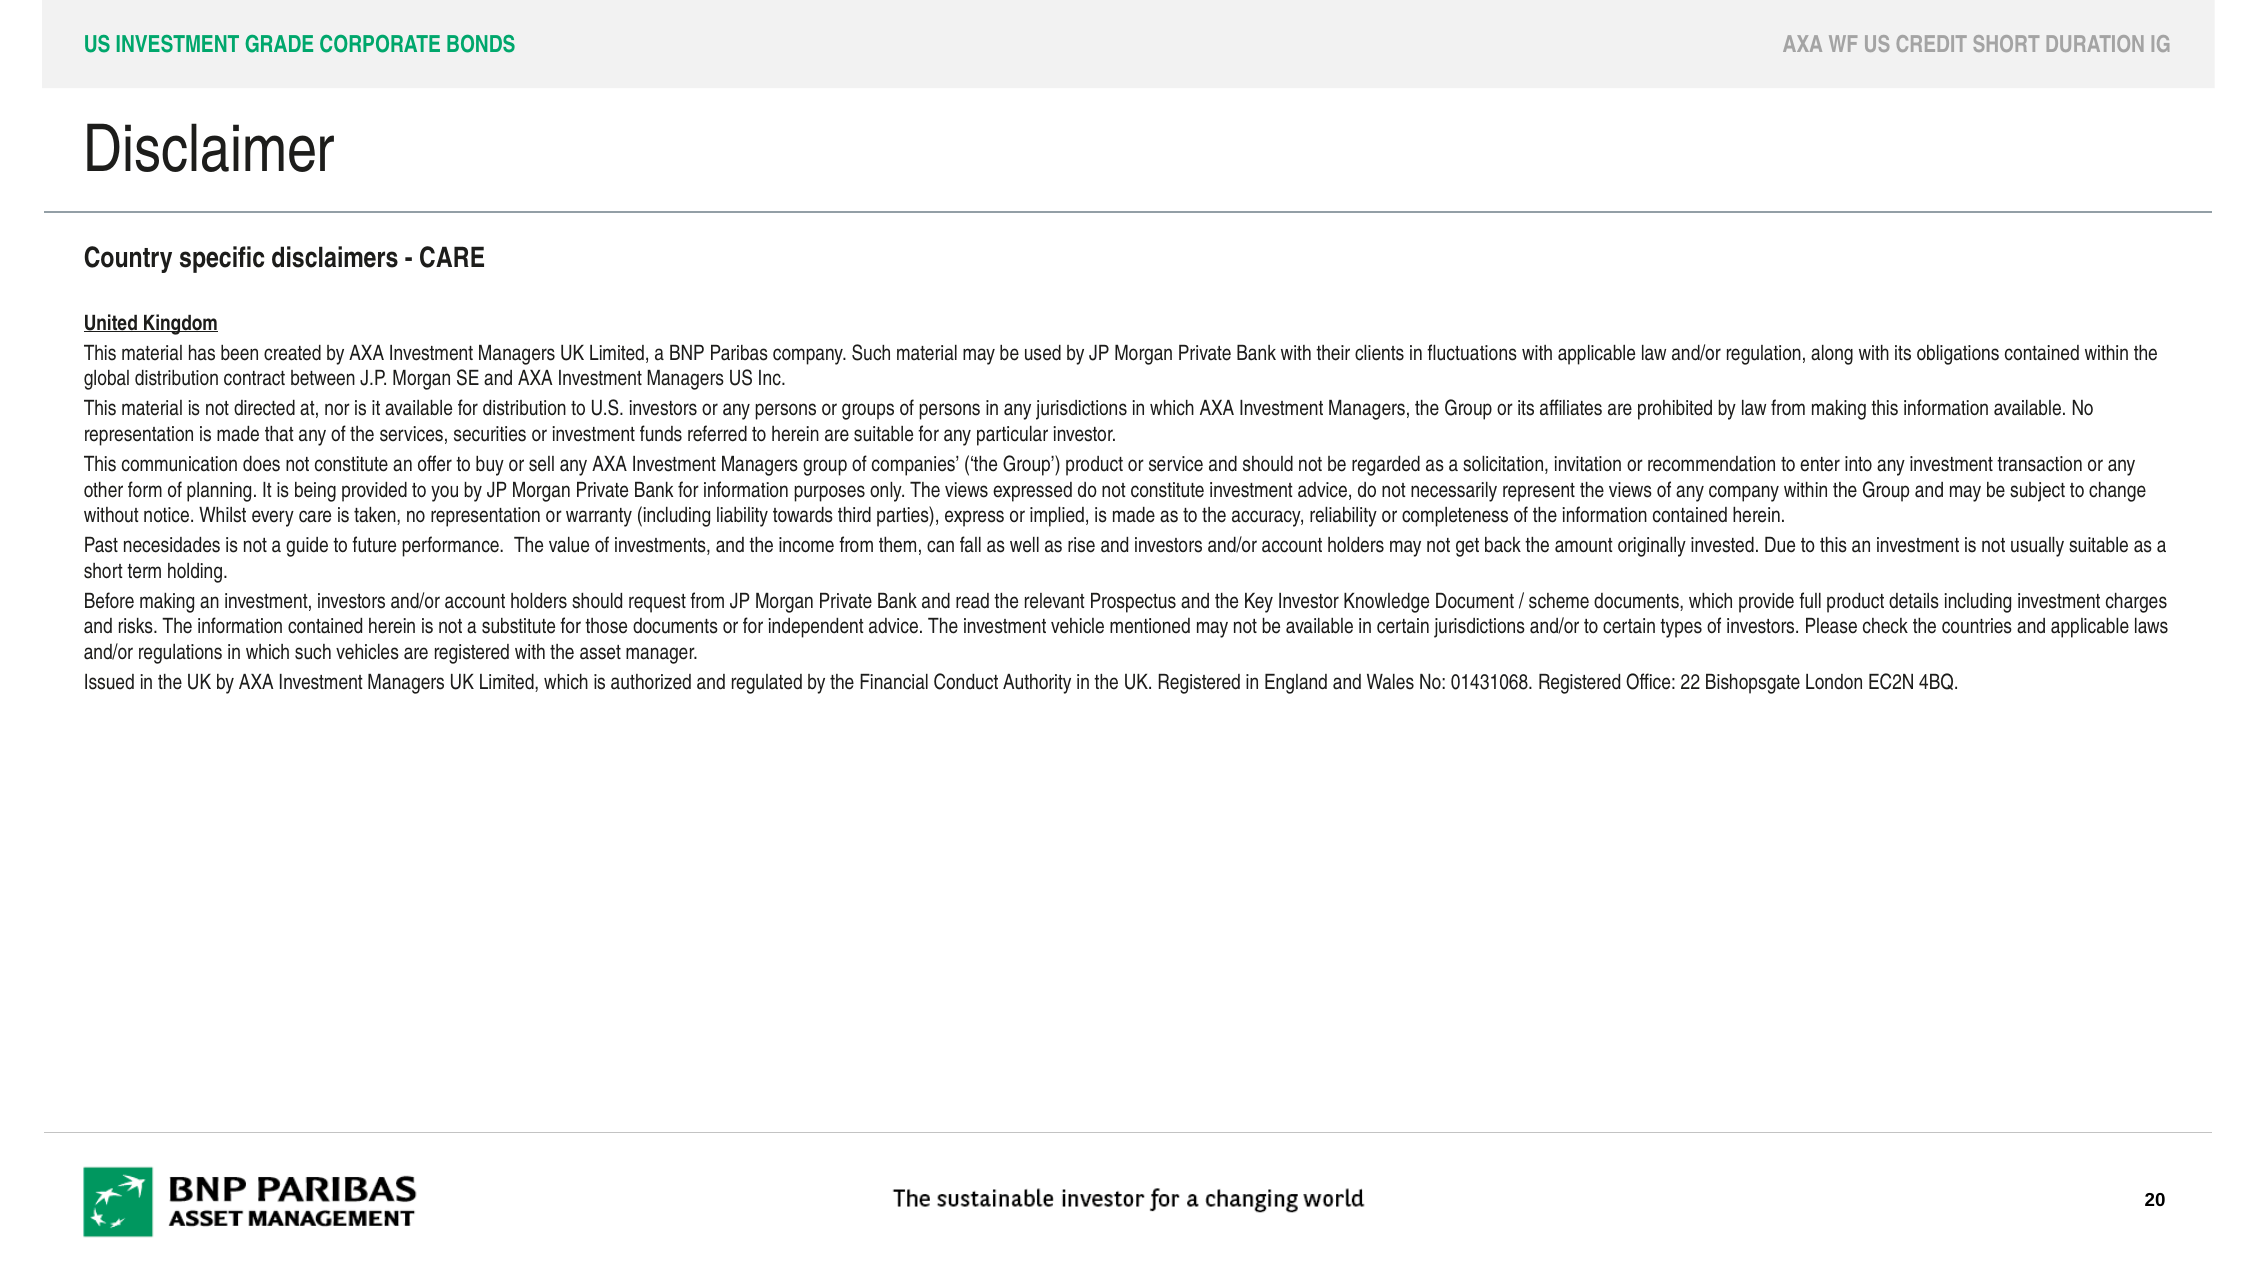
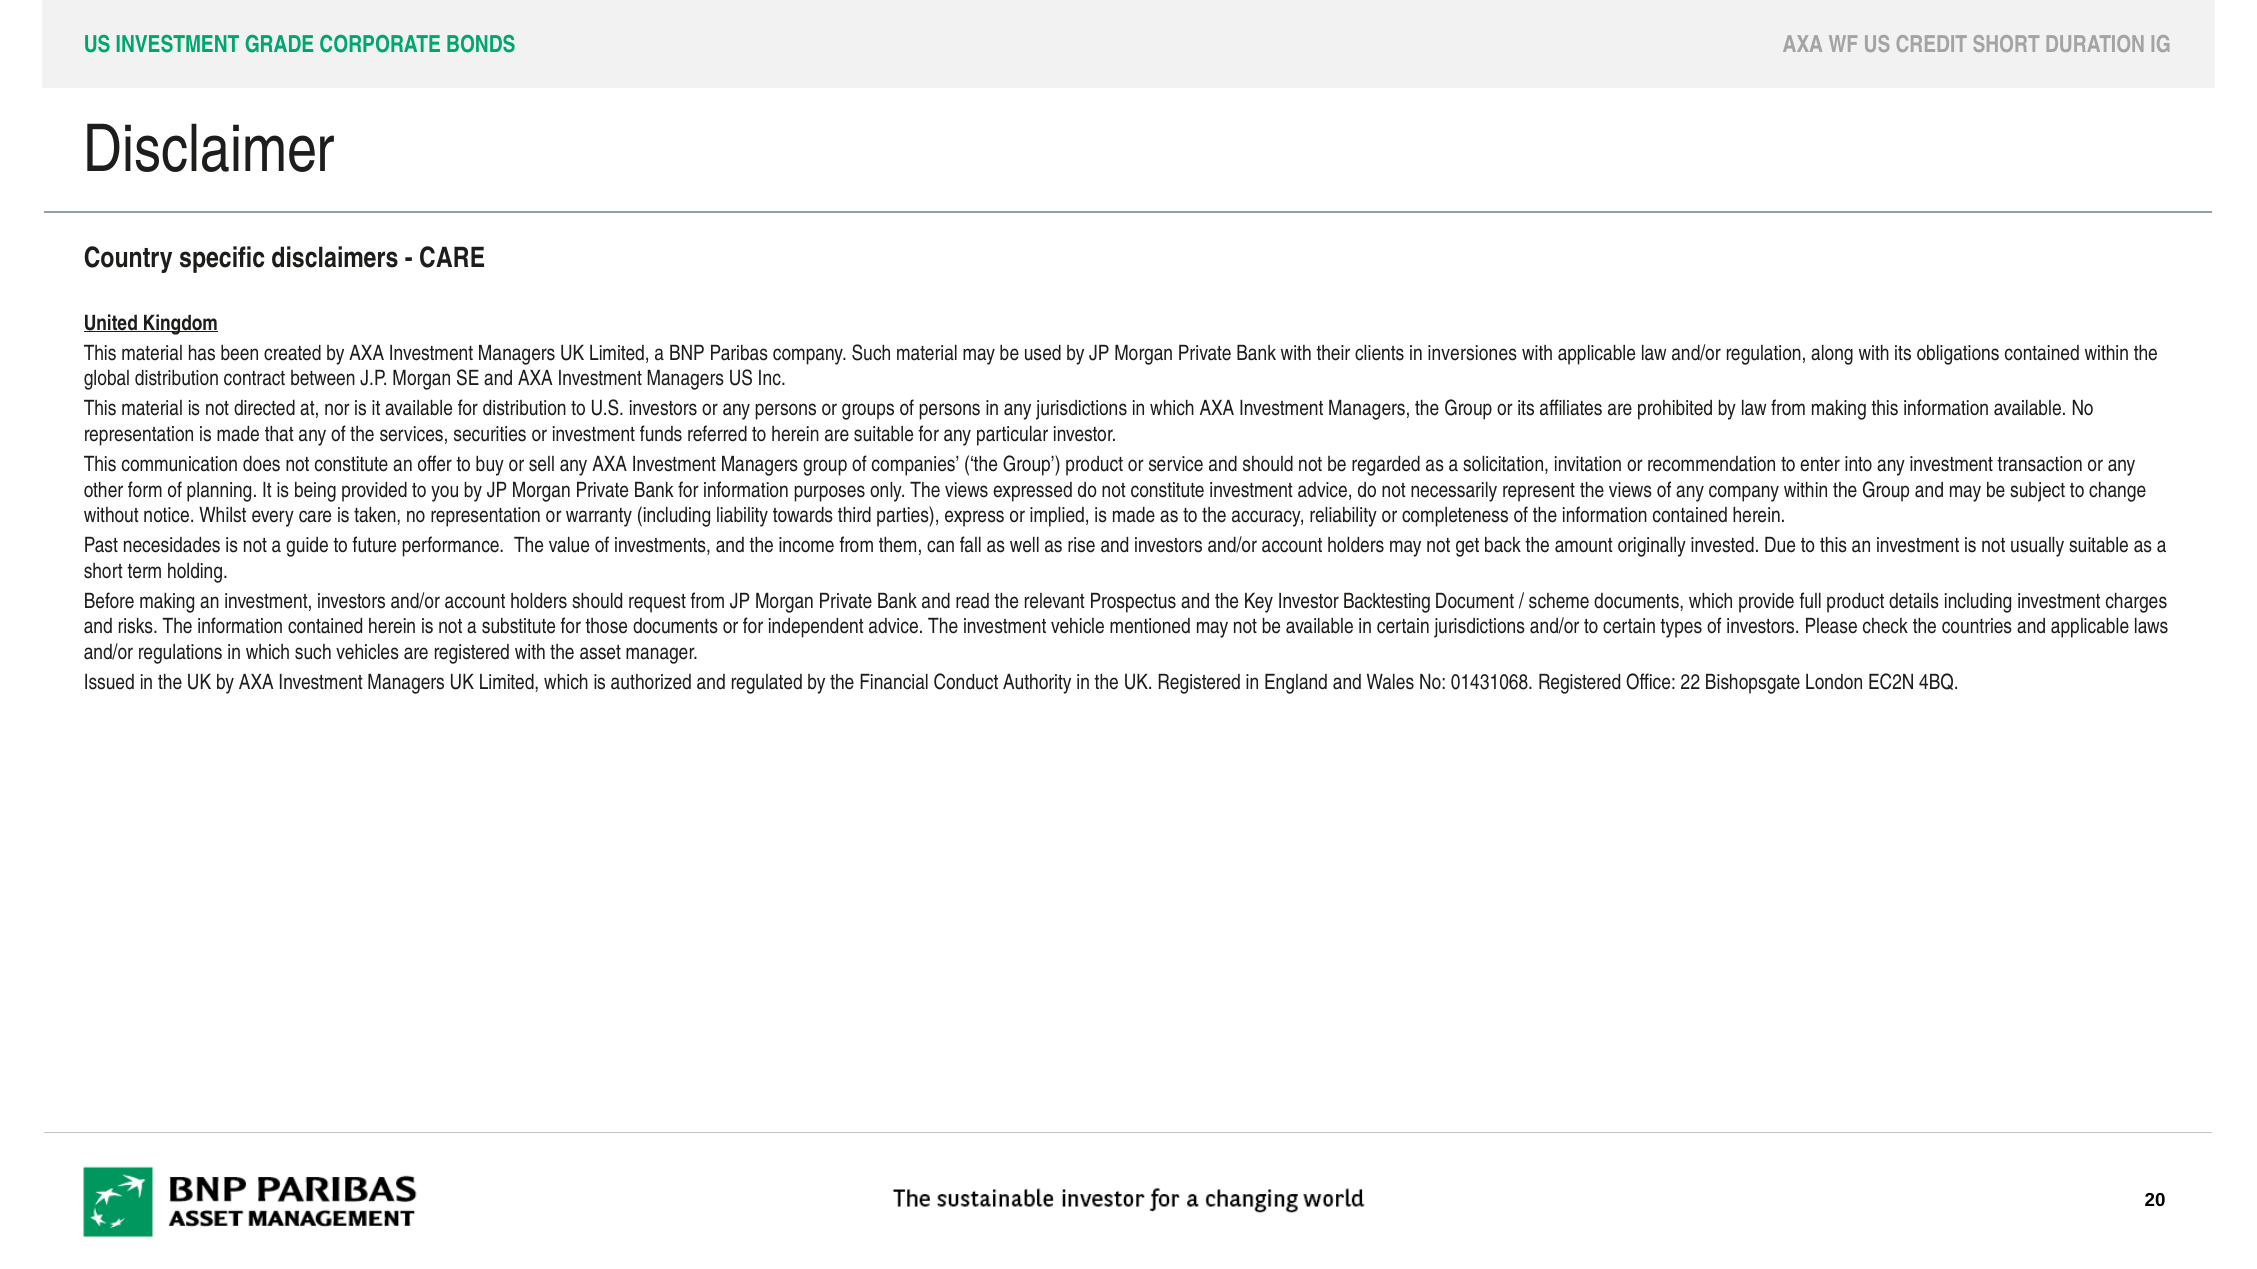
fluctuations: fluctuations -> inversiones
Knowledge: Knowledge -> Backtesting
